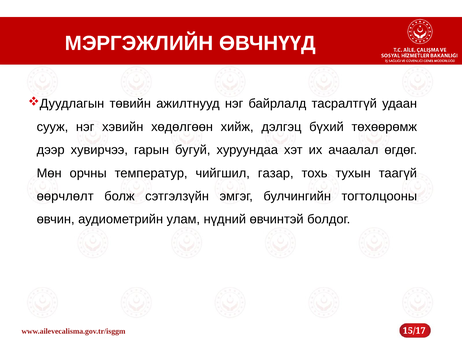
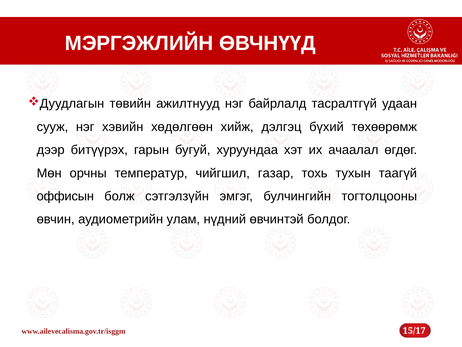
хувирчээ: хувирчээ -> битүүрэх
өөрчлөлт: өөрчлөлт -> оффисын
